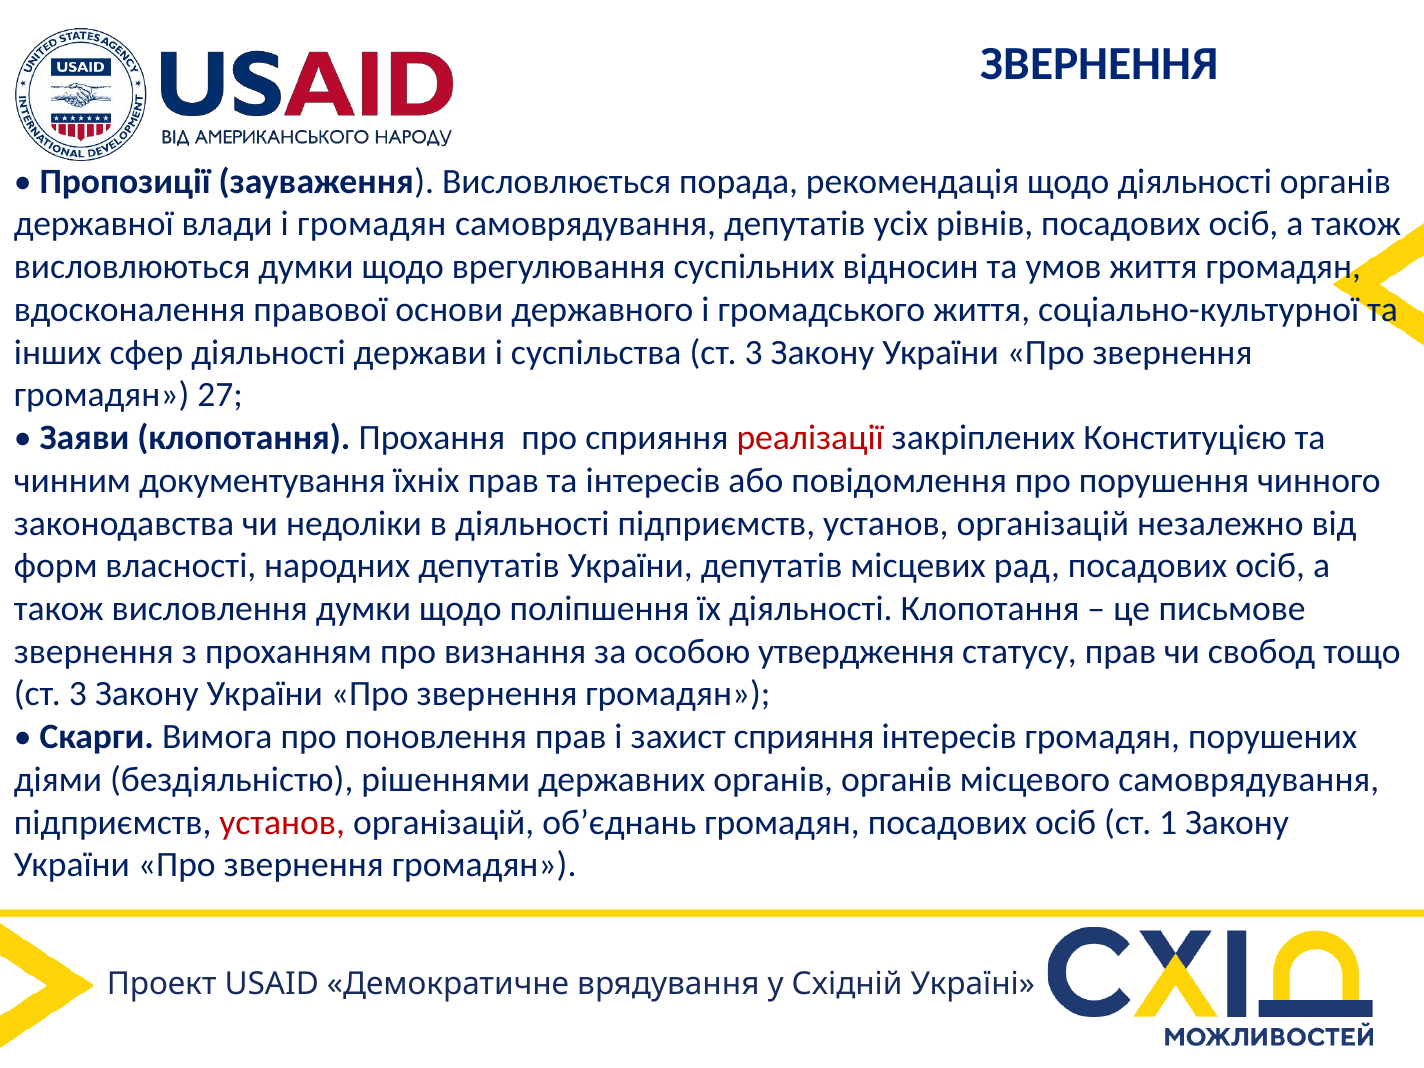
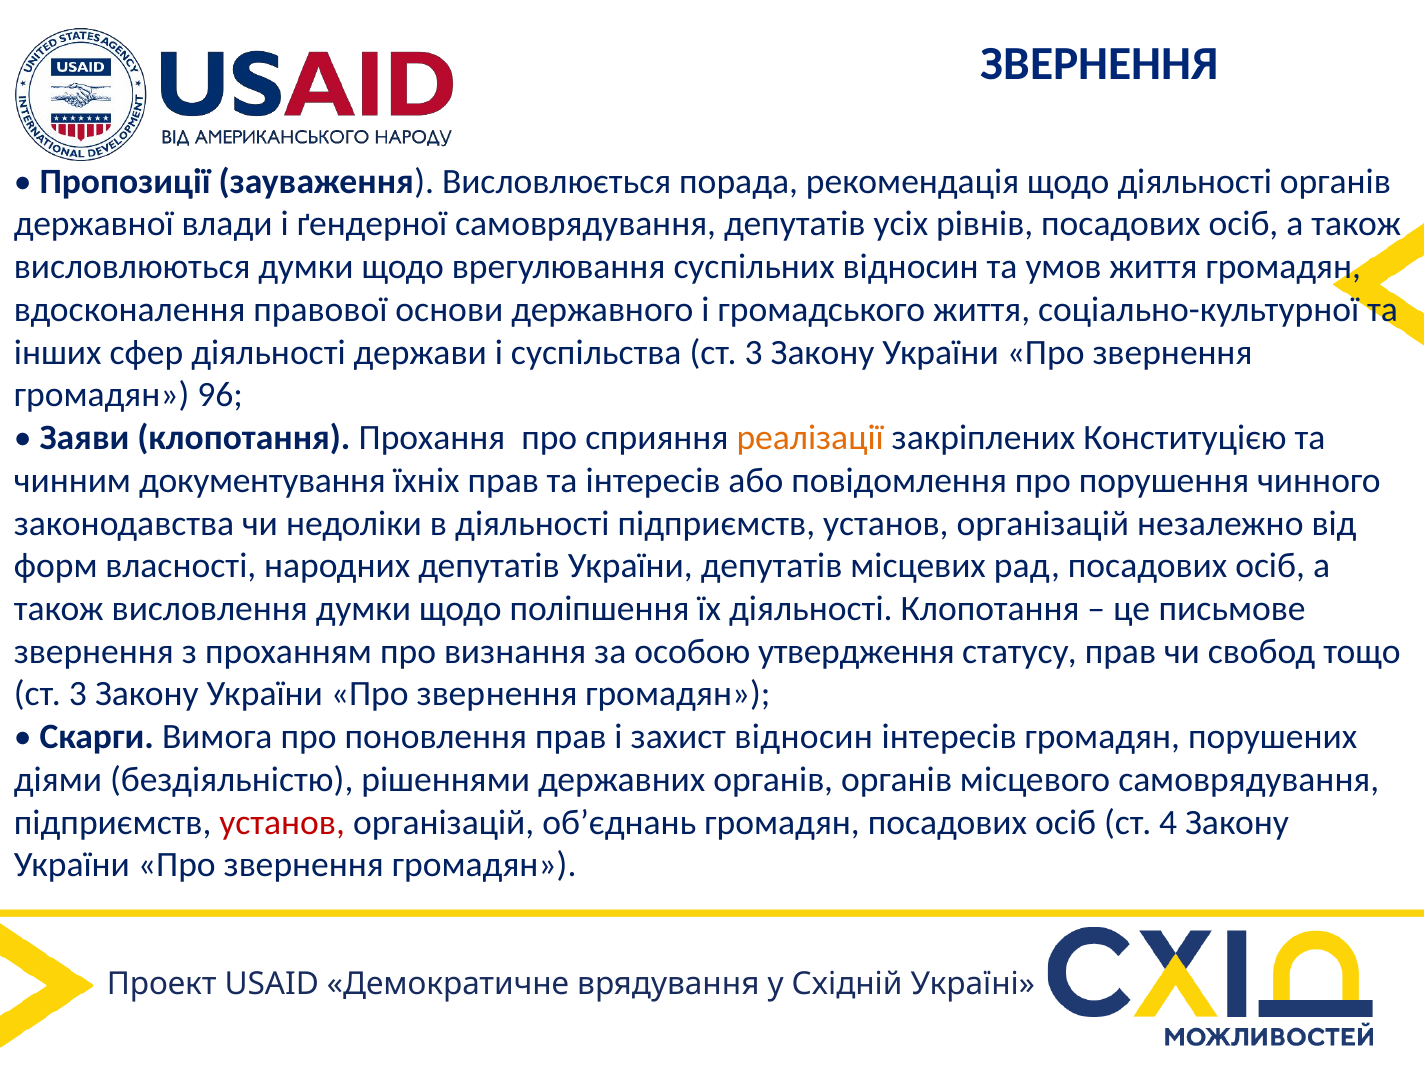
і громадян: громадян -> ґендерної
27: 27 -> 96
реалізації colour: red -> orange
захист сприяння: сприяння -> відносин
1: 1 -> 4
